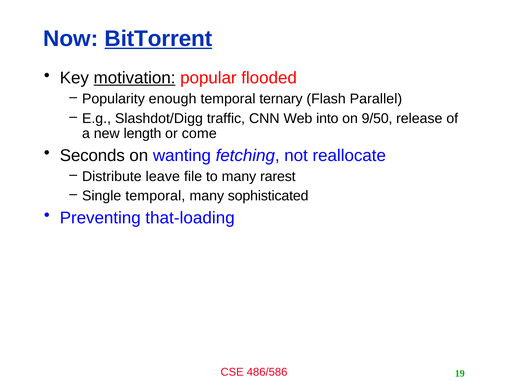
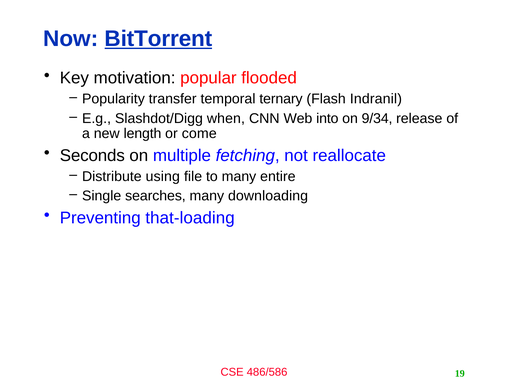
motivation underline: present -> none
enough: enough -> transfer
Parallel: Parallel -> Indranil
traffic: traffic -> when
9/50: 9/50 -> 9/34
wanting: wanting -> multiple
leave: leave -> using
rarest: rarest -> entire
Single temporal: temporal -> searches
sophisticated: sophisticated -> downloading
